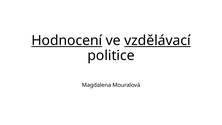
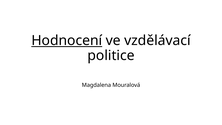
vzdělávací underline: present -> none
